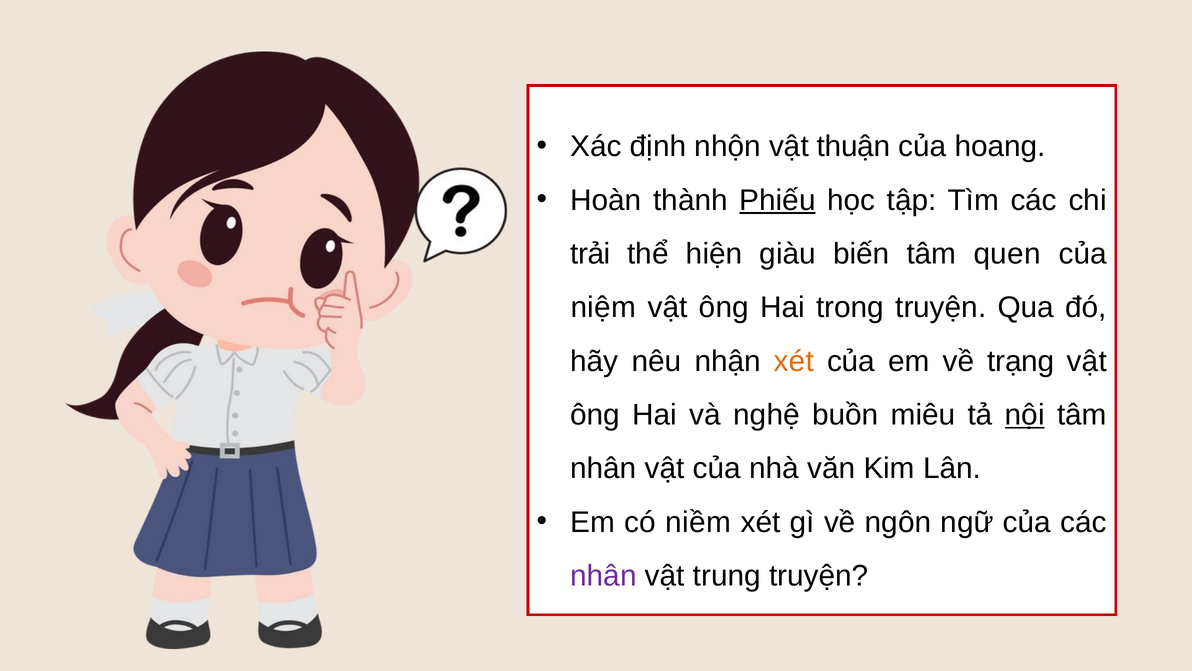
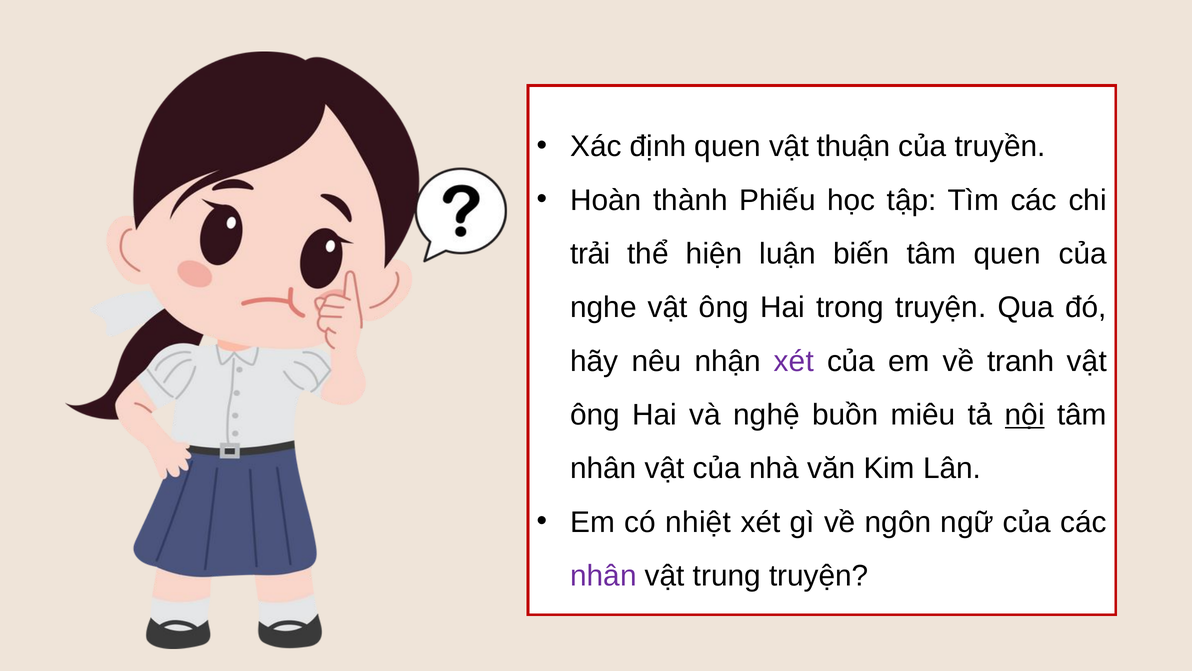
định nhộn: nhộn -> quen
hoang: hoang -> truyền
Phiếu underline: present -> none
giàu: giàu -> luận
niệm: niệm -> nghe
xét at (794, 361) colour: orange -> purple
trạng: trạng -> tranh
niềm: niềm -> nhiệt
